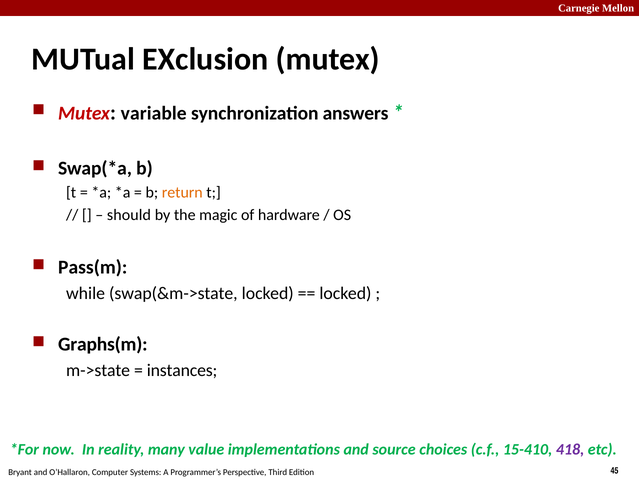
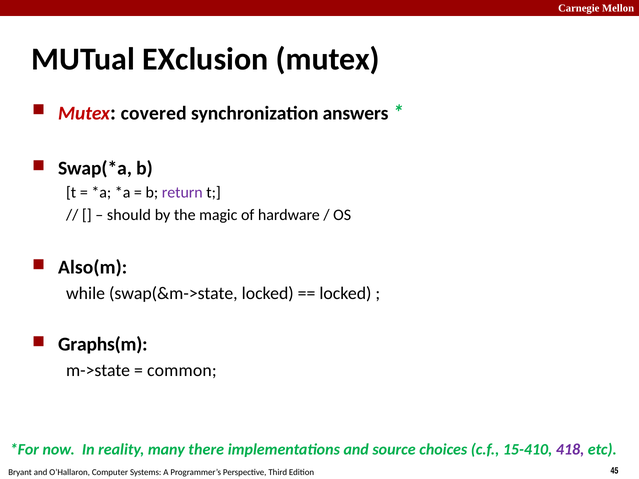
variable: variable -> covered
return colour: orange -> purple
Pass(m: Pass(m -> Also(m
instances: instances -> common
value: value -> there
